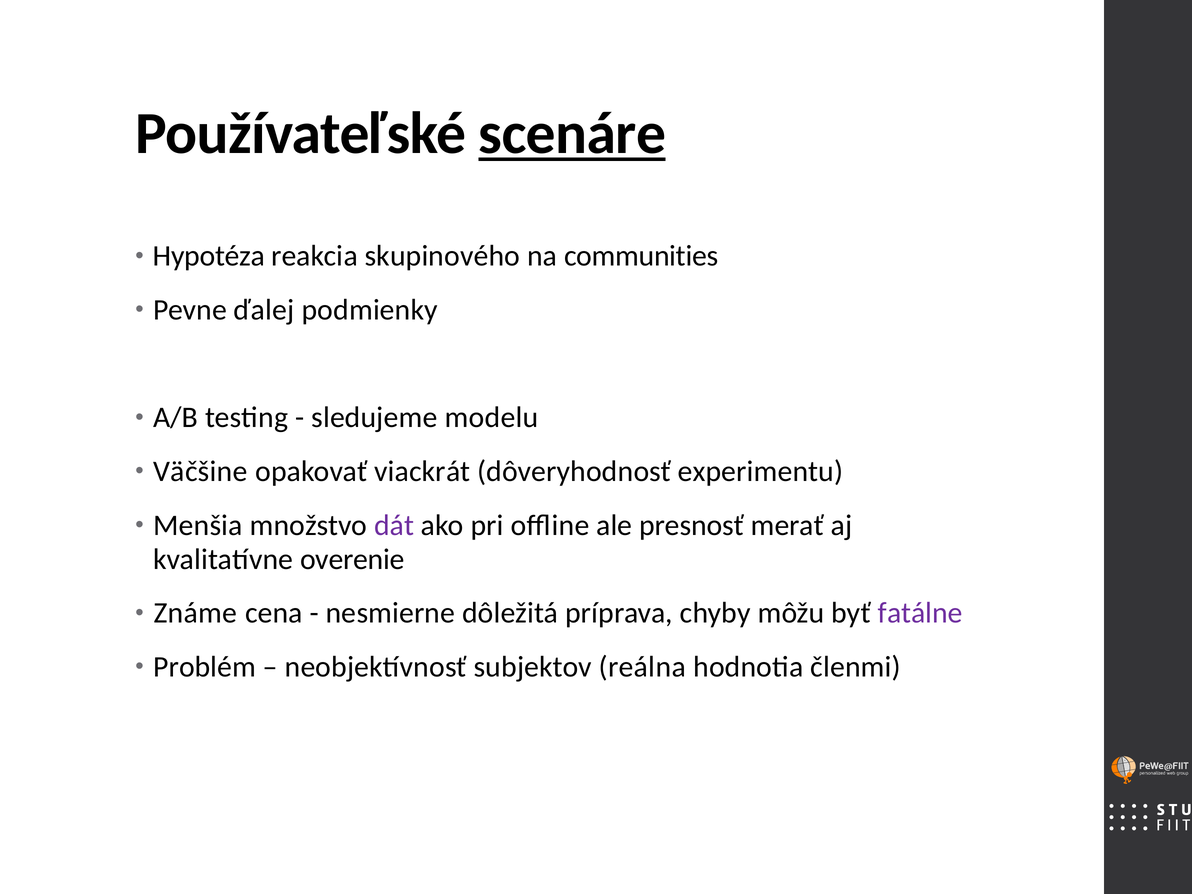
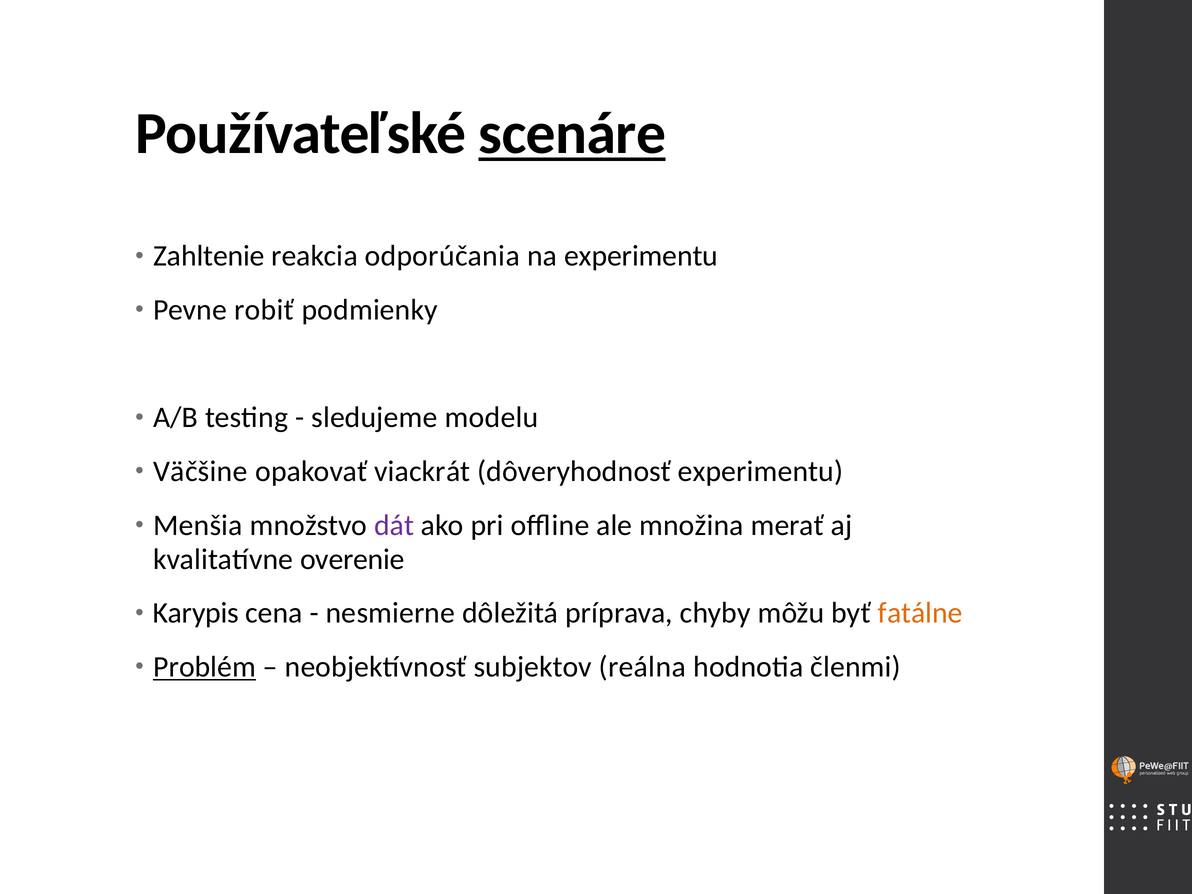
Hypotéza: Hypotéza -> Zahltenie
skupinového: skupinového -> odporúčania
na communities: communities -> experimentu
ďalej: ďalej -> robiť
presnosť: presnosť -> množina
Známe: Známe -> Karypis
fatálne colour: purple -> orange
Problém underline: none -> present
